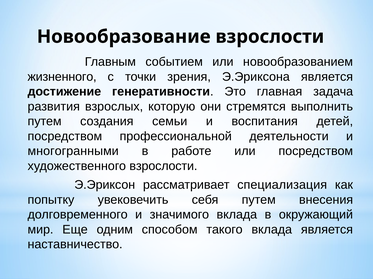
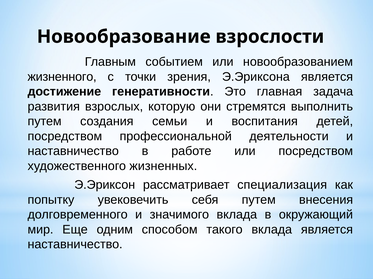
многогранными at (73, 151): многогранными -> наставничество
художественного взрослости: взрослости -> жизненных
